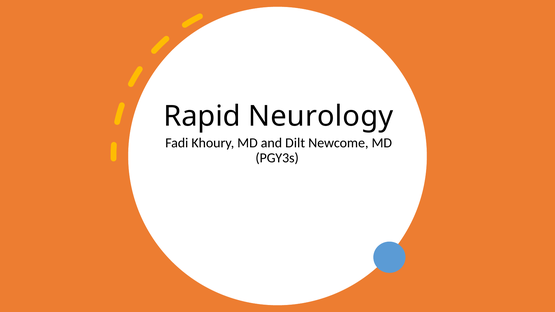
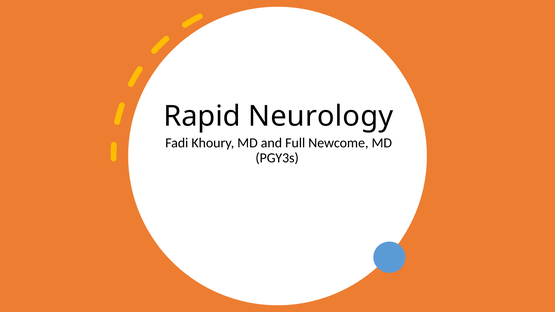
Dilt: Dilt -> Full
